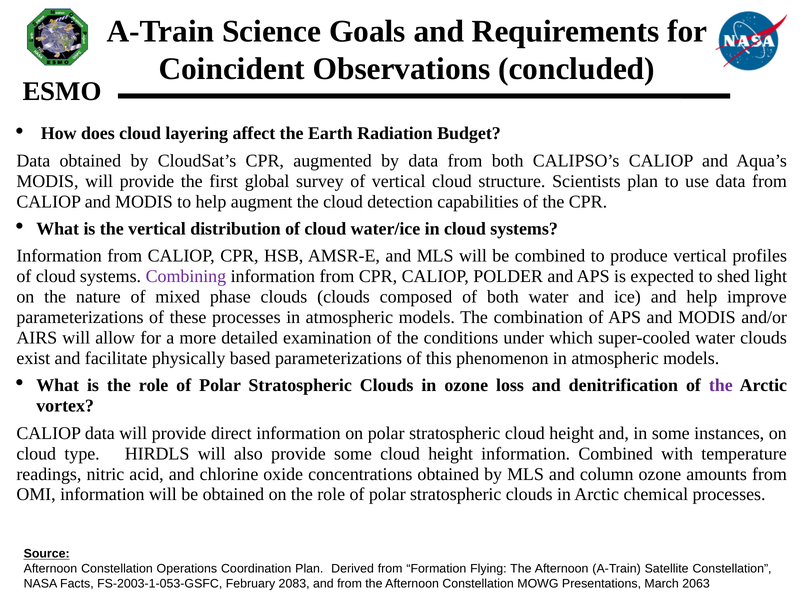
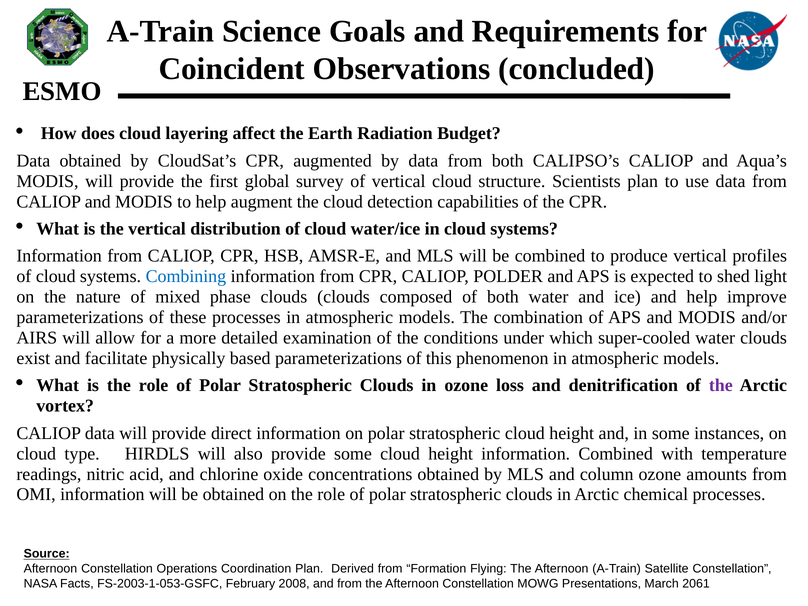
Combining colour: purple -> blue
2083: 2083 -> 2008
2063: 2063 -> 2061
